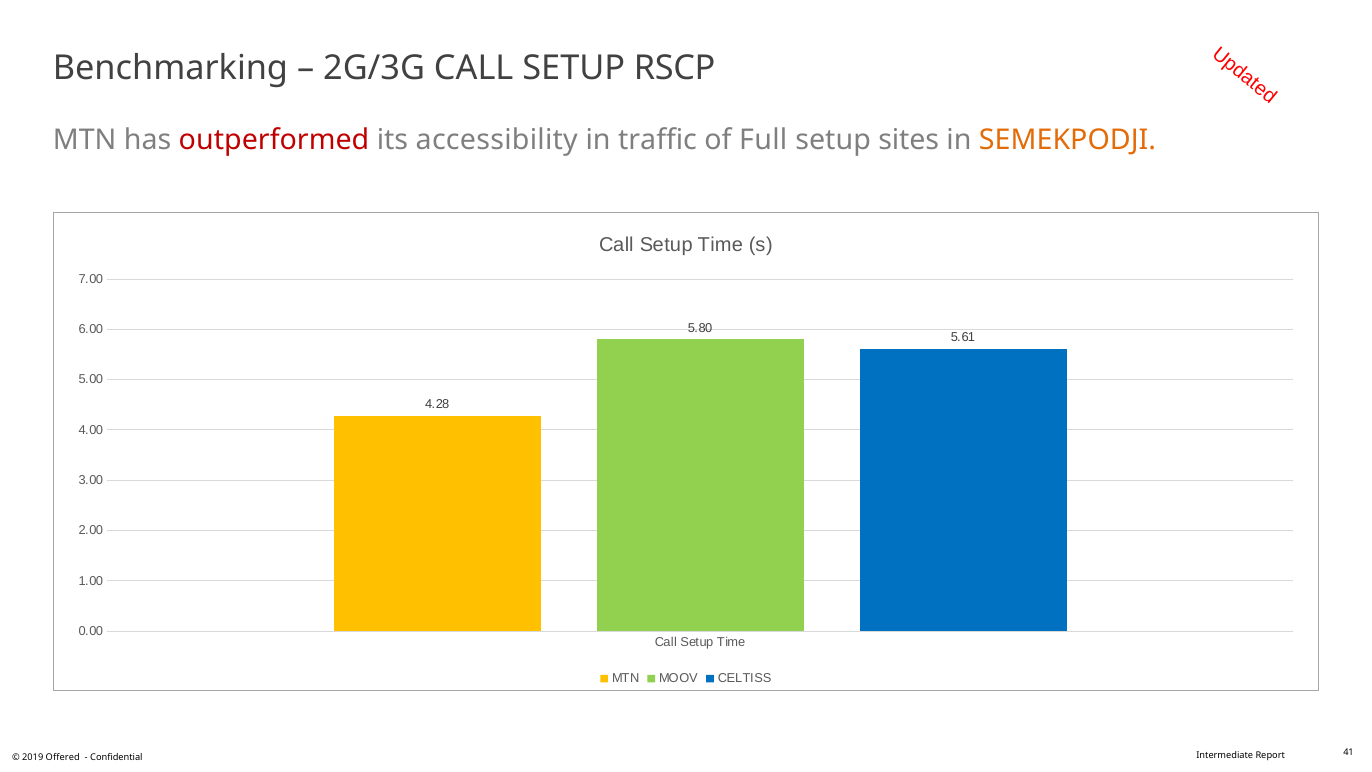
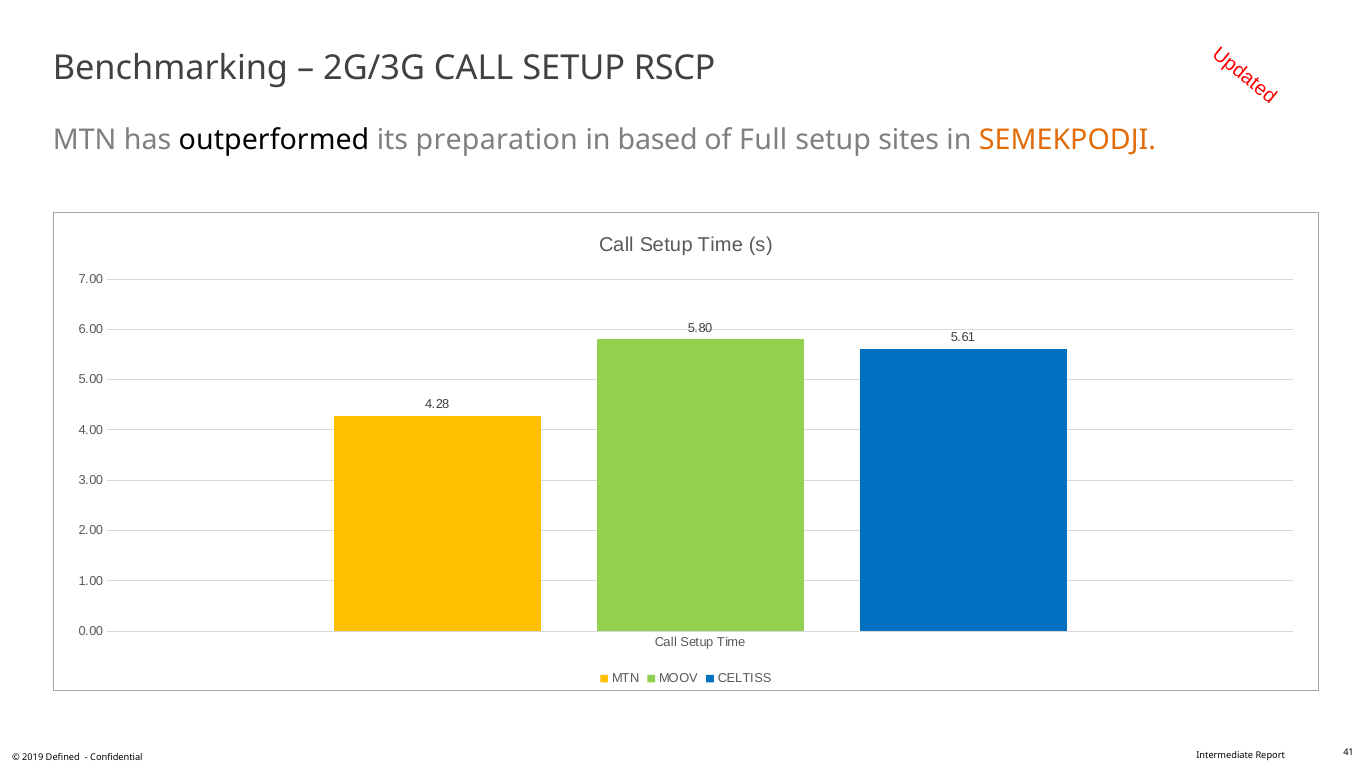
outperformed colour: red -> black
accessibility: accessibility -> preparation
traffic: traffic -> based
Offered: Offered -> Defined
